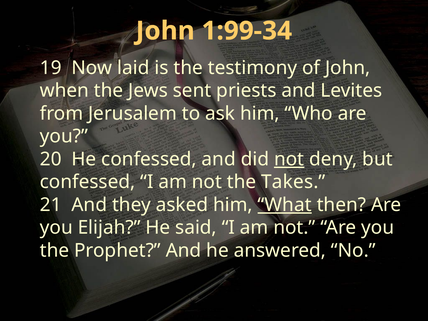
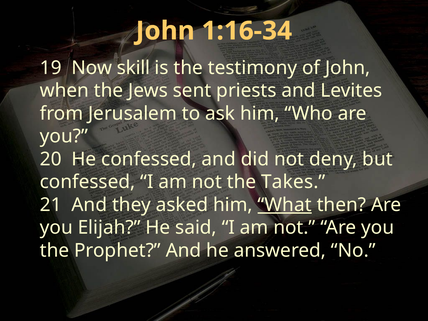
1:99-34: 1:99-34 -> 1:16-34
laid: laid -> skill
not at (289, 159) underline: present -> none
